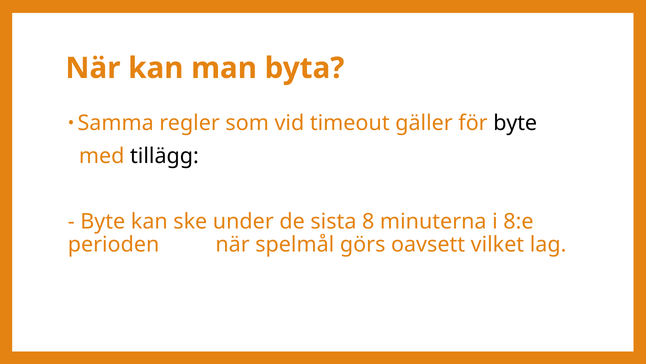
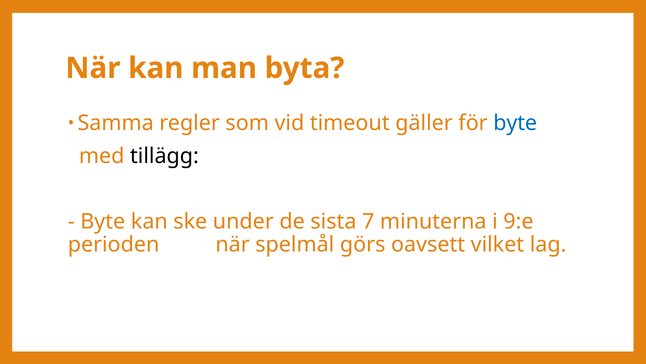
byte at (515, 123) colour: black -> blue
8: 8 -> 7
8:e: 8:e -> 9:e
